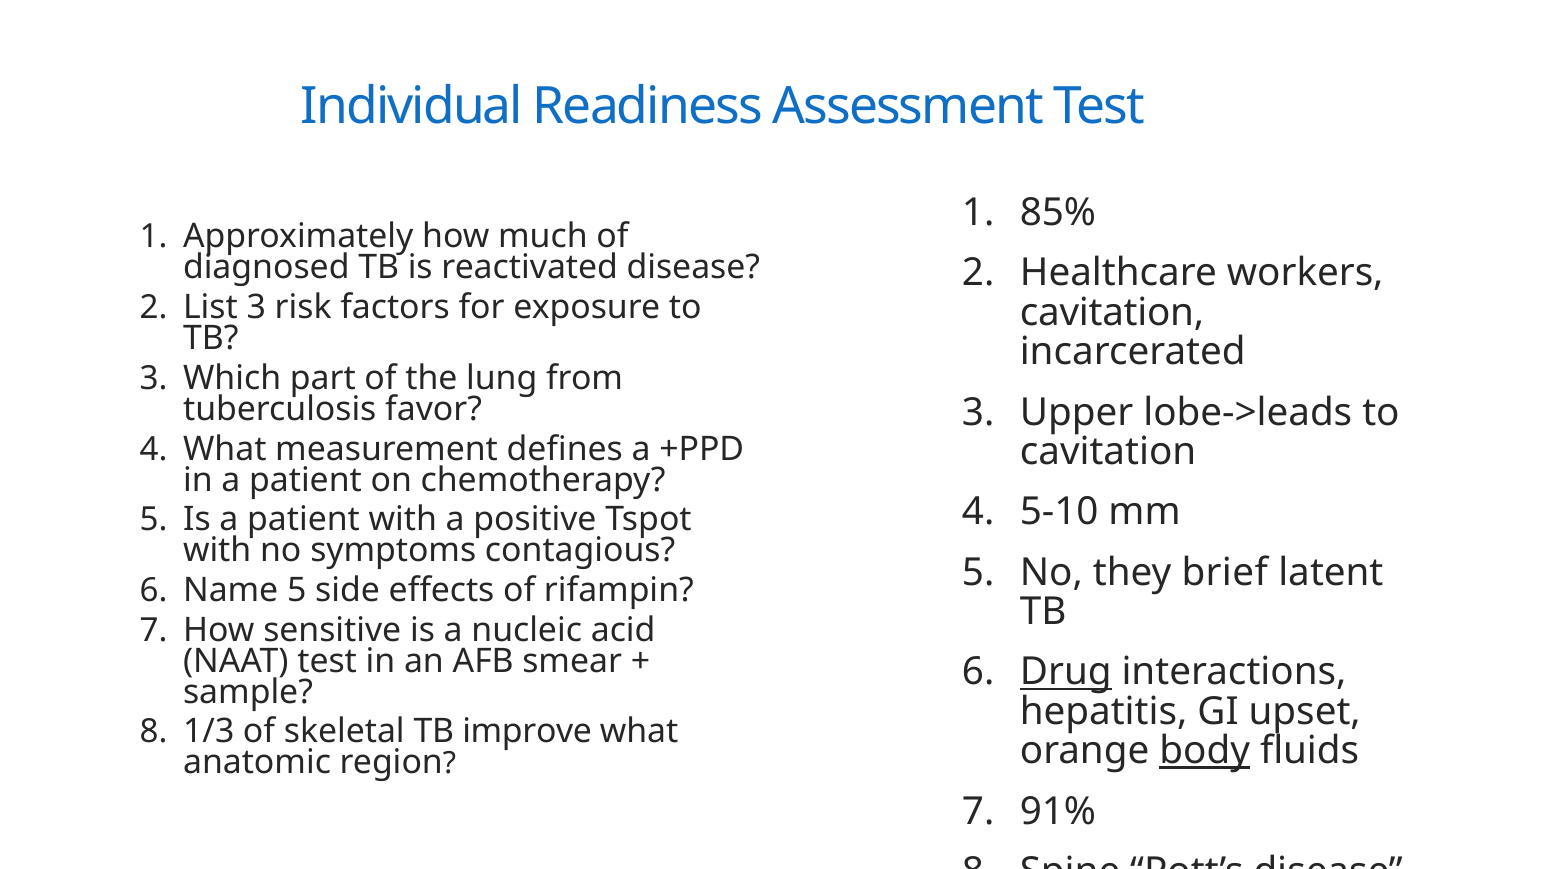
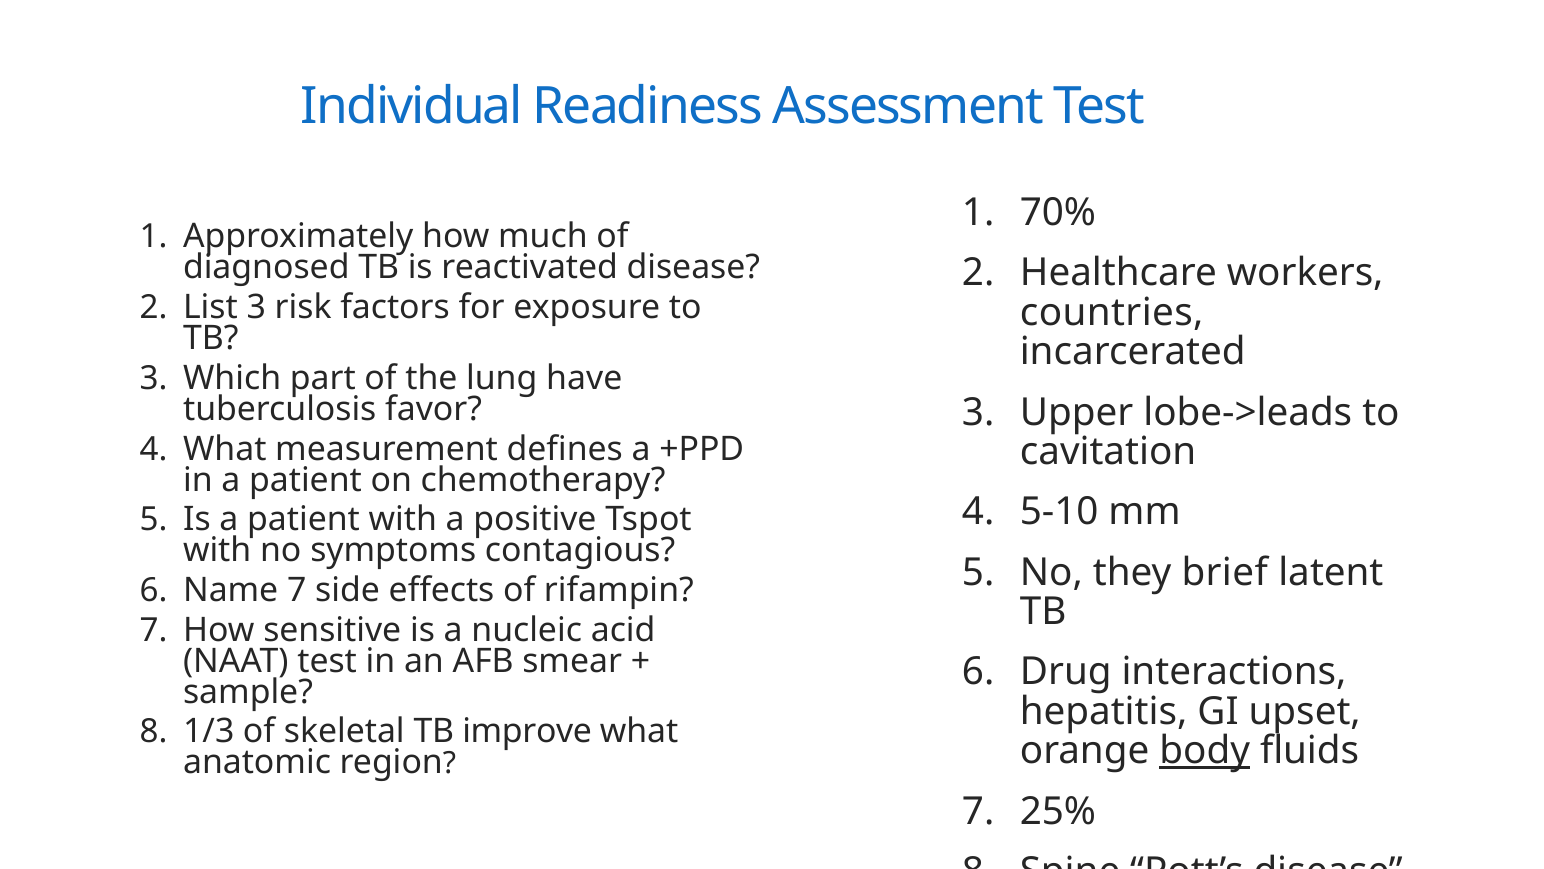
85%: 85% -> 70%
cavitation at (1112, 312): cavitation -> countries
from: from -> have
Name 5: 5 -> 7
Drug underline: present -> none
91%: 91% -> 25%
